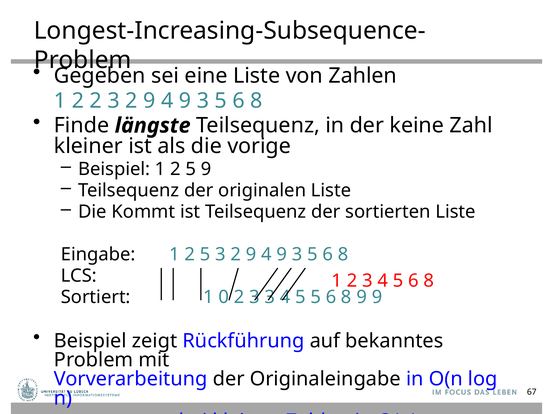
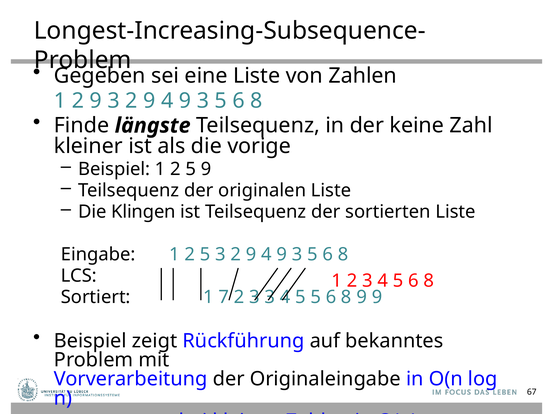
1 2 2: 2 -> 9
Kommt: Kommt -> Klingen
0: 0 -> 7
